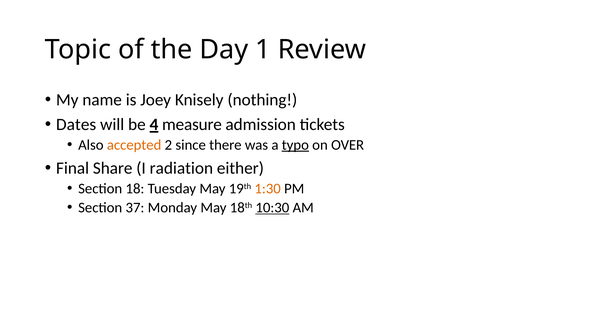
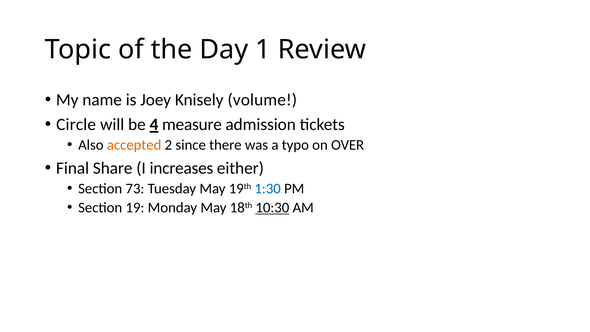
nothing: nothing -> volume
Dates: Dates -> Circle
typo underline: present -> none
radiation: radiation -> increases
18: 18 -> 73
1:30 colour: orange -> blue
37: 37 -> 19
